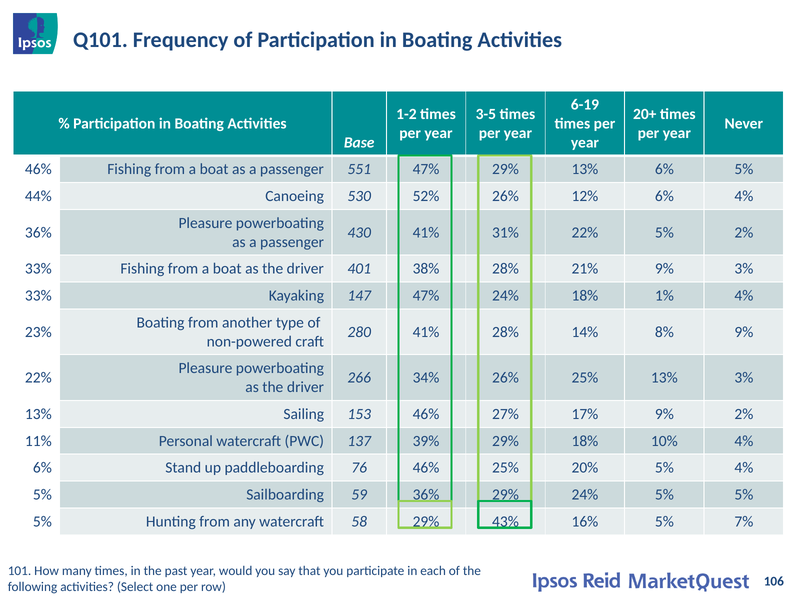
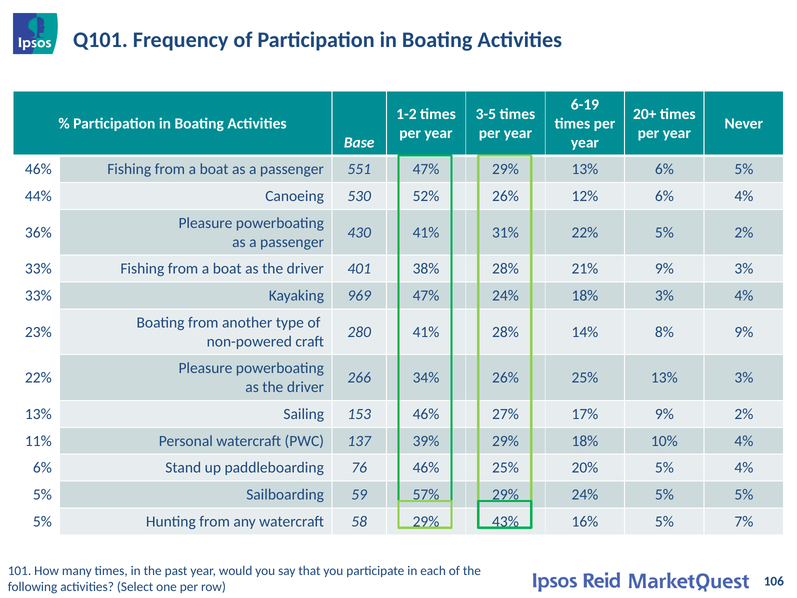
147: 147 -> 969
18% 1%: 1% -> 3%
59 36%: 36% -> 57%
